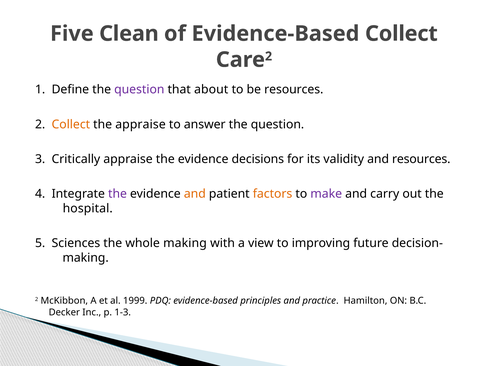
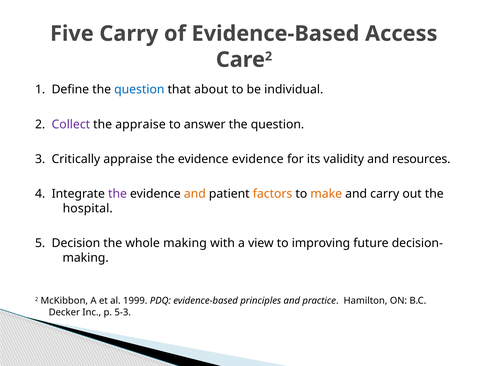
Five Clean: Clean -> Carry
Evidence-Based Collect: Collect -> Access
question at (139, 90) colour: purple -> blue
be resources: resources -> individual
Collect at (71, 124) colour: orange -> purple
evidence decisions: decisions -> evidence
make colour: purple -> orange
Sciences: Sciences -> Decision
1-3: 1-3 -> 5-3
